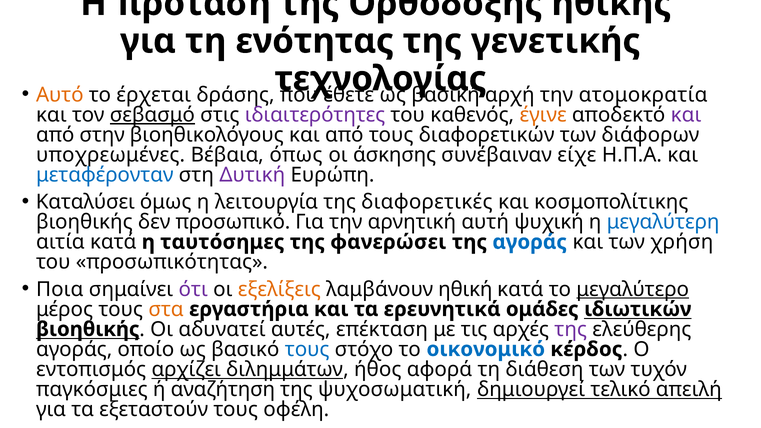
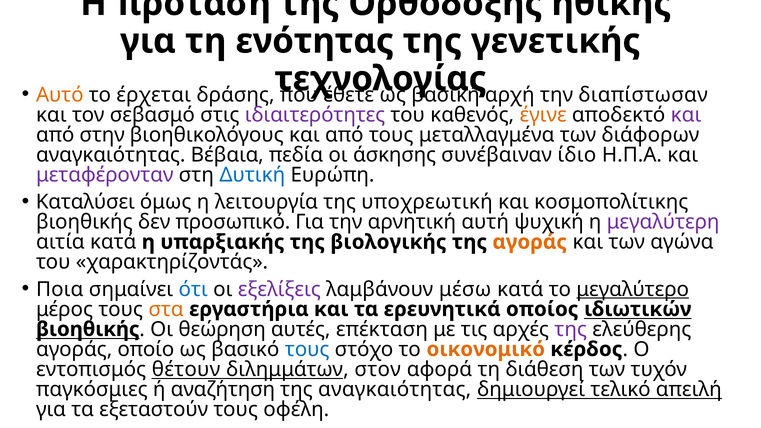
ατομοκρατία: ατομοκρατία -> διαπίστωσαν
σεβασμό underline: present -> none
διαφορετικών: διαφορετικών -> μεταλλαγμένα
υποχρεωμένες at (111, 155): υποχρεωμένες -> αναγκαιότητας
όπως: όπως -> πεδία
είχε: είχε -> ίδιο
μεταφέρονταν colour: blue -> purple
Δυτική colour: purple -> blue
διαφορετικές: διαφορετικές -> υποχρεωτική
μεγαλύτερη colour: blue -> purple
ταυτόσημες: ταυτόσημες -> υπαρξιακής
φανερώσει: φανερώσει -> βιολογικής
αγοράς at (530, 242) colour: blue -> orange
χρήση: χρήση -> αγώνα
προσωπικότητας: προσωπικότητας -> χαρακτηρίζοντάς
ότι colour: purple -> blue
εξελίξεις colour: orange -> purple
ηθική: ηθική -> μέσω
ομάδες: ομάδες -> οποίος
αδυνατεί: αδυνατεί -> θεώρηση
οικονομικό colour: blue -> orange
αρχίζει: αρχίζει -> θέτουν
ήθος: ήθος -> στον
της ψυχοσωματική: ψυχοσωματική -> αναγκαιότητας
